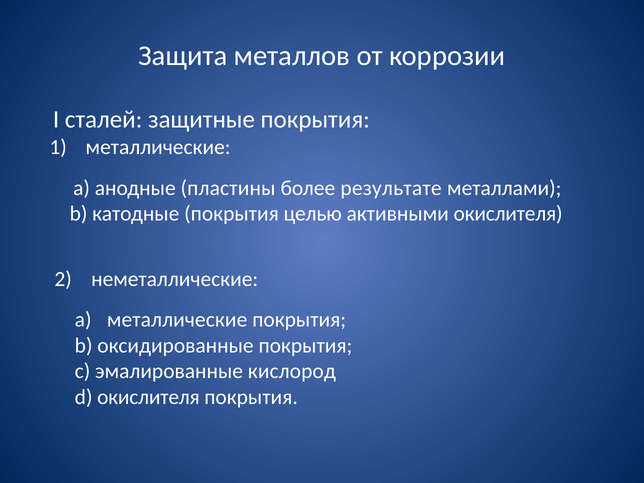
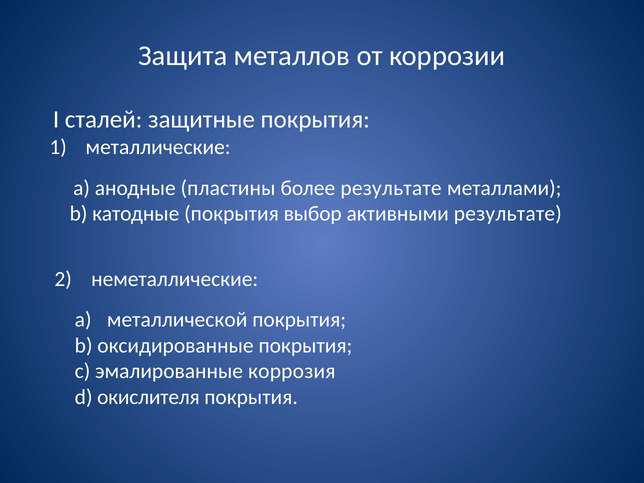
целью: целью -> выбор
активными окислителя: окислителя -> результате
a металлические: металлические -> металлической
кислород: кислород -> коррозия
